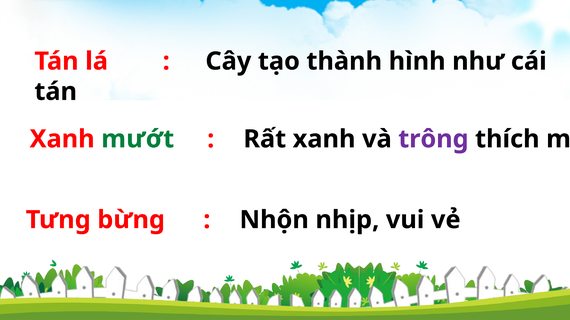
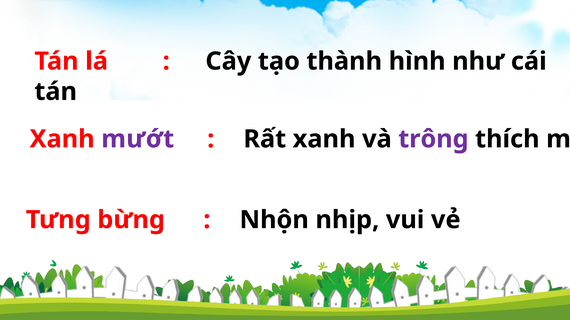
mướt colour: green -> purple
